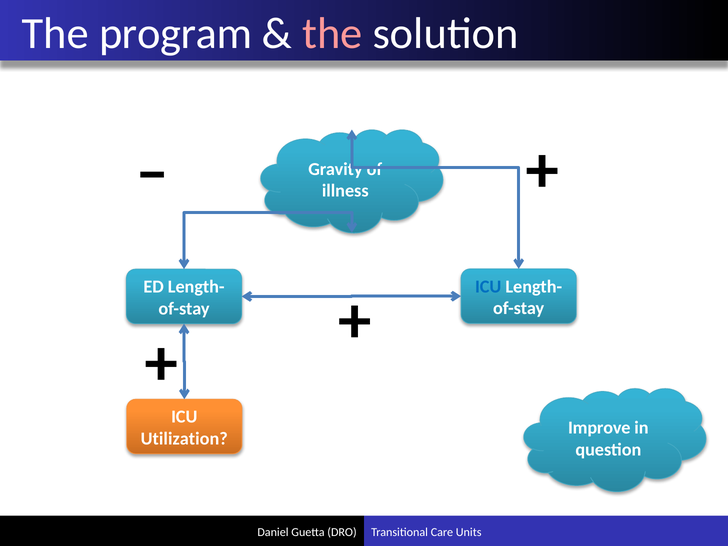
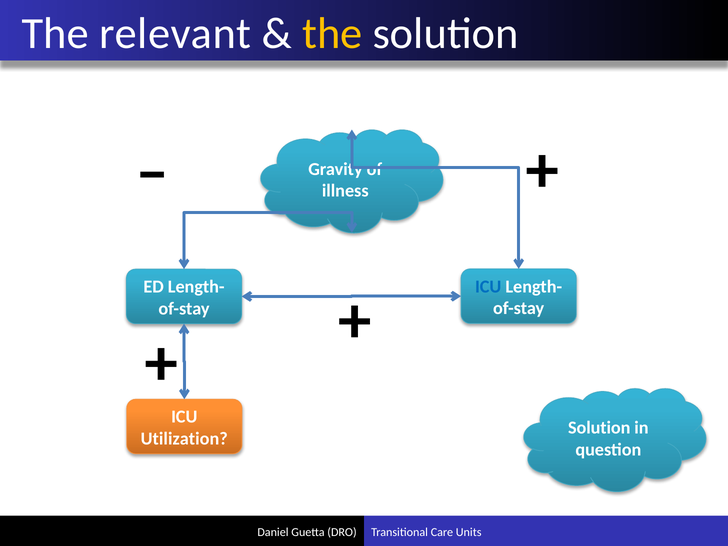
program: program -> relevant
the at (332, 33) colour: pink -> yellow
Improve at (599, 428): Improve -> Solution
